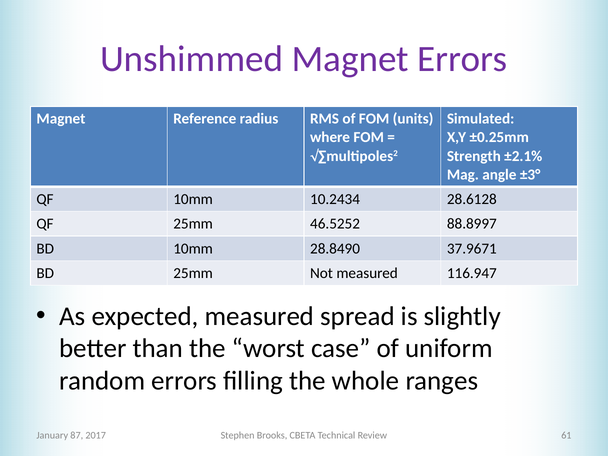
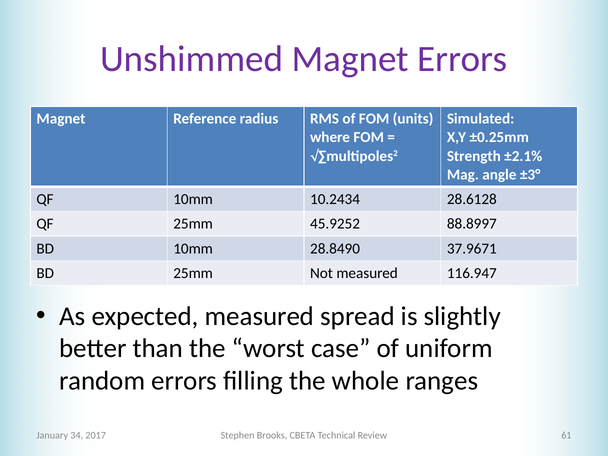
46.5252: 46.5252 -> 45.9252
87: 87 -> 34
